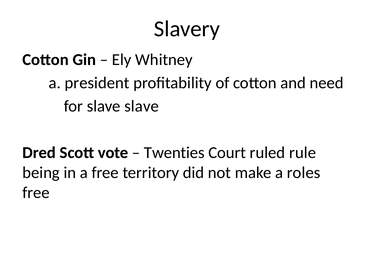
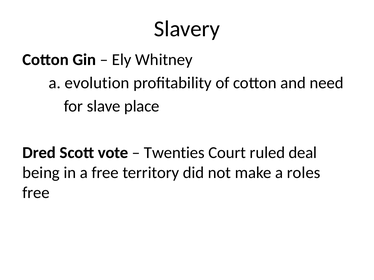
president: president -> evolution
slave slave: slave -> place
rule: rule -> deal
